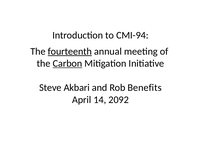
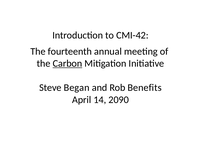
CMI-94: CMI-94 -> CMI-42
fourteenth underline: present -> none
Akbari: Akbari -> Began
2092: 2092 -> 2090
